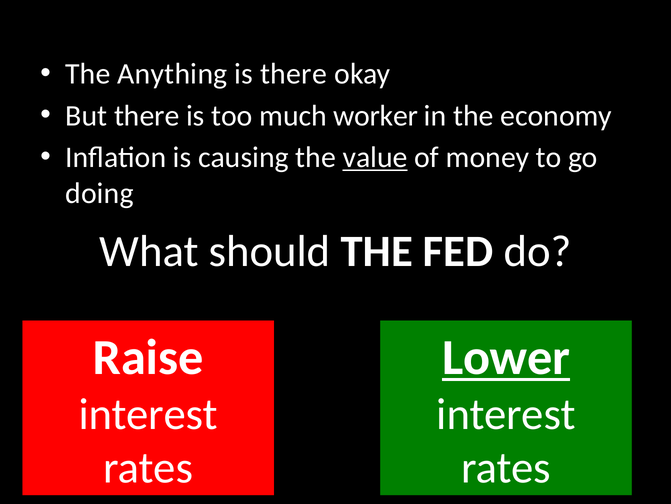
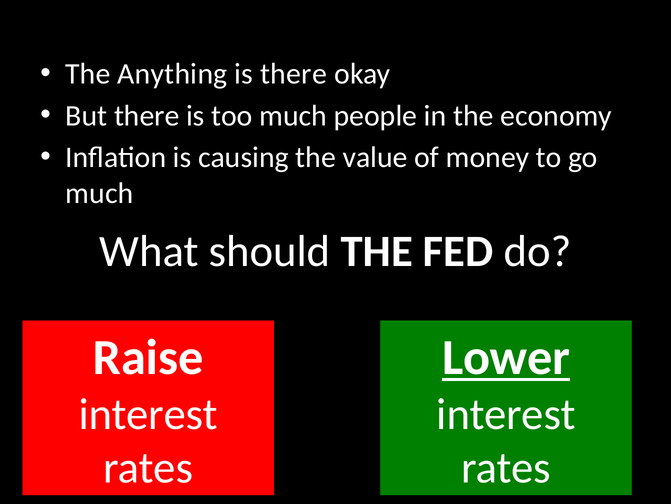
worker: worker -> people
value underline: present -> none
doing at (100, 193): doing -> much
